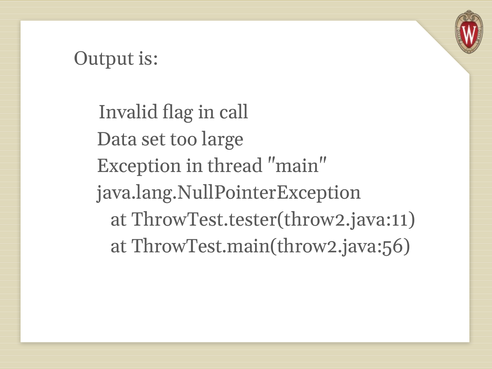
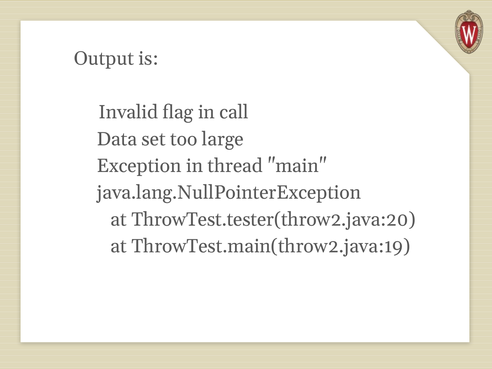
ThrowTest.tester(throw2.java:11: ThrowTest.tester(throw2.java:11 -> ThrowTest.tester(throw2.java:20
ThrowTest.main(throw2.java:56: ThrowTest.main(throw2.java:56 -> ThrowTest.main(throw2.java:19
